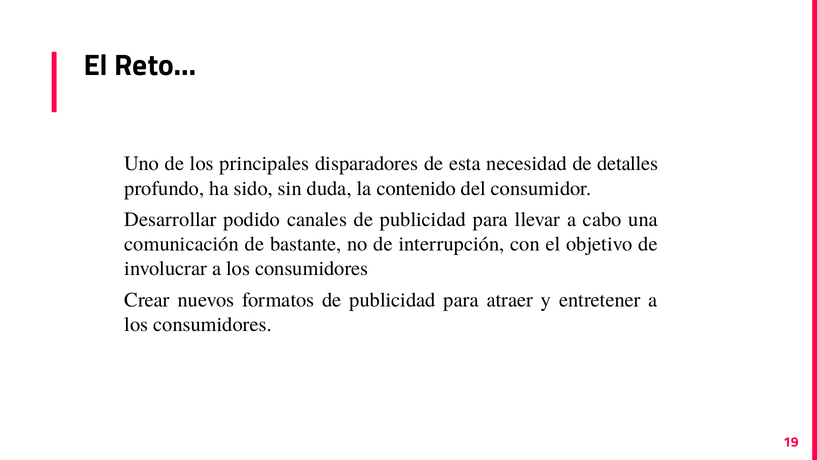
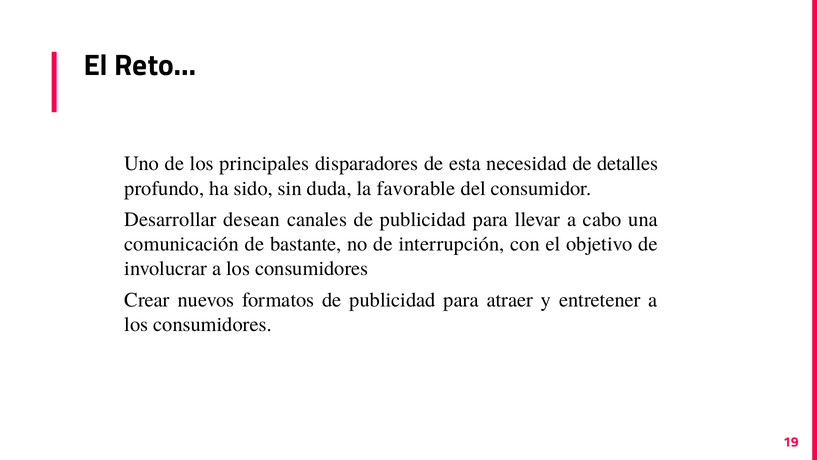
contenido: contenido -> favorable
podido: podido -> desean
